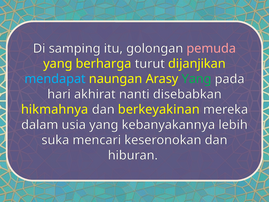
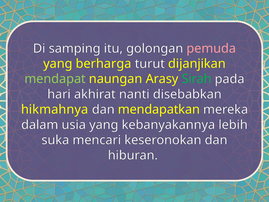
mendapat colour: light blue -> light green
Arasy Yang: Yang -> Sirah
berkeyakinan: berkeyakinan -> mendapatkan
